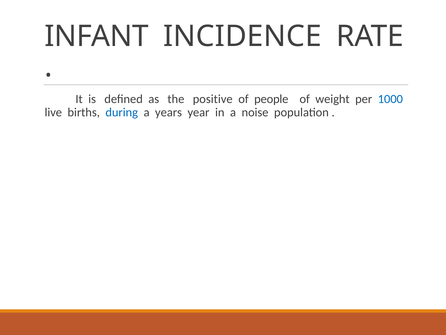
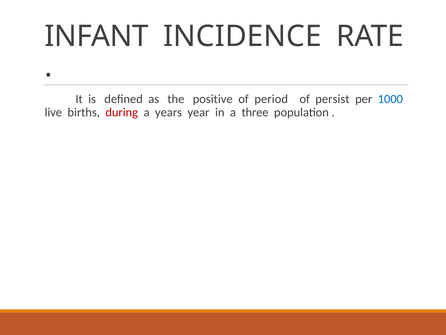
people: people -> period
weight: weight -> persist
during colour: blue -> red
noise: noise -> three
